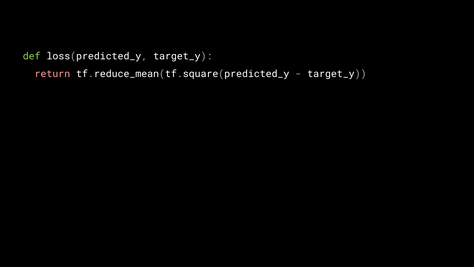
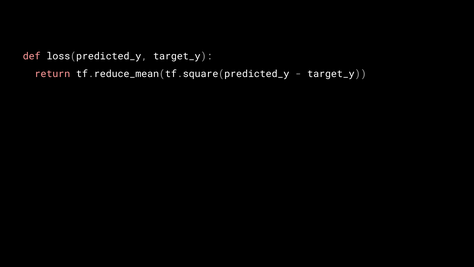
def colour: light green -> pink
